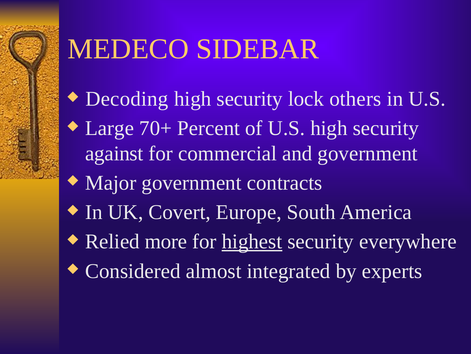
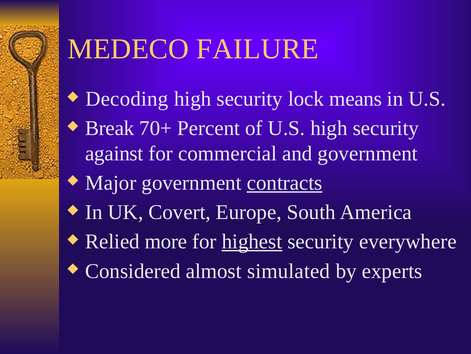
SIDEBAR: SIDEBAR -> FAILURE
others: others -> means
Large: Large -> Break
contracts underline: none -> present
integrated: integrated -> simulated
